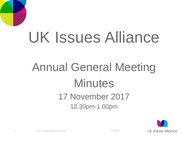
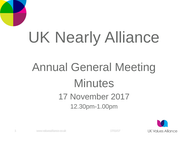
Issues: Issues -> Nearly
